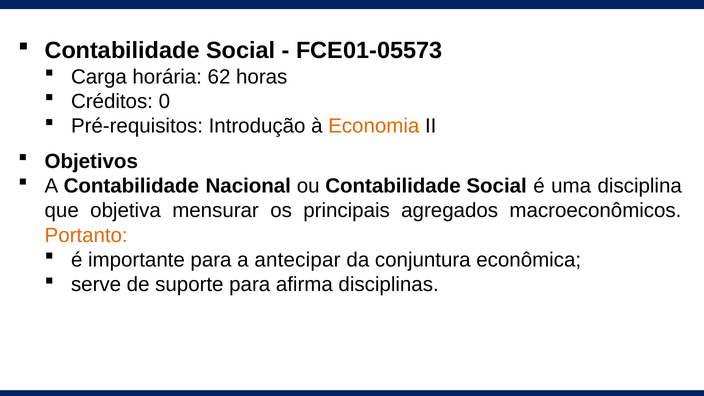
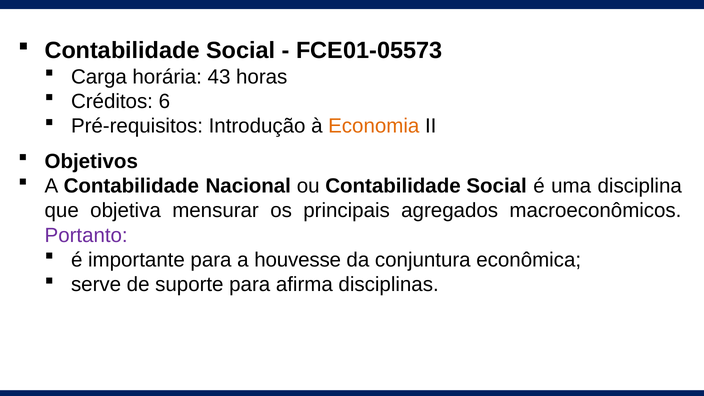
62: 62 -> 43
0: 0 -> 6
Portanto colour: orange -> purple
antecipar: antecipar -> houvesse
